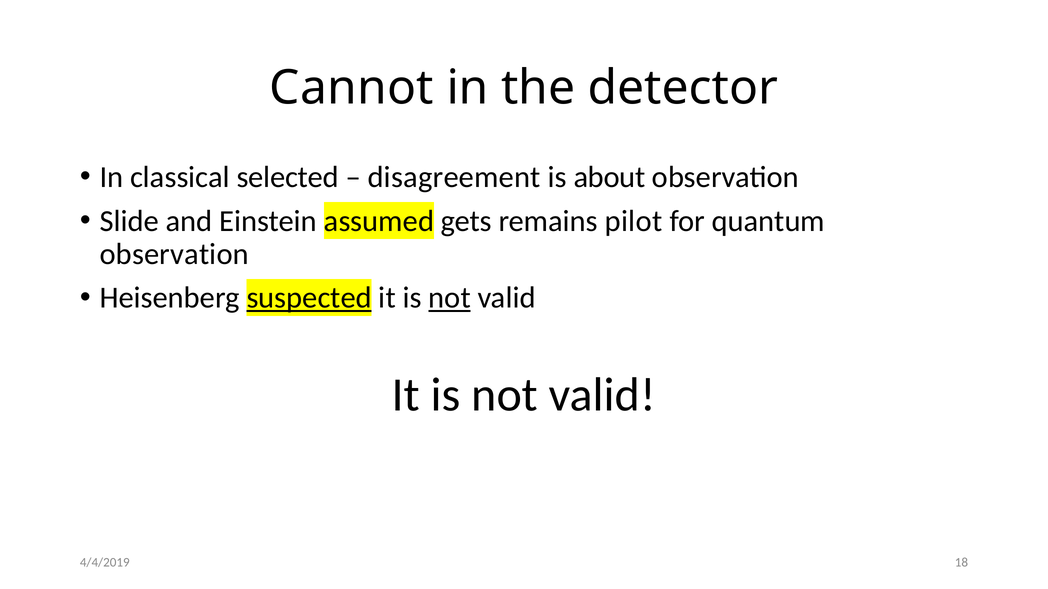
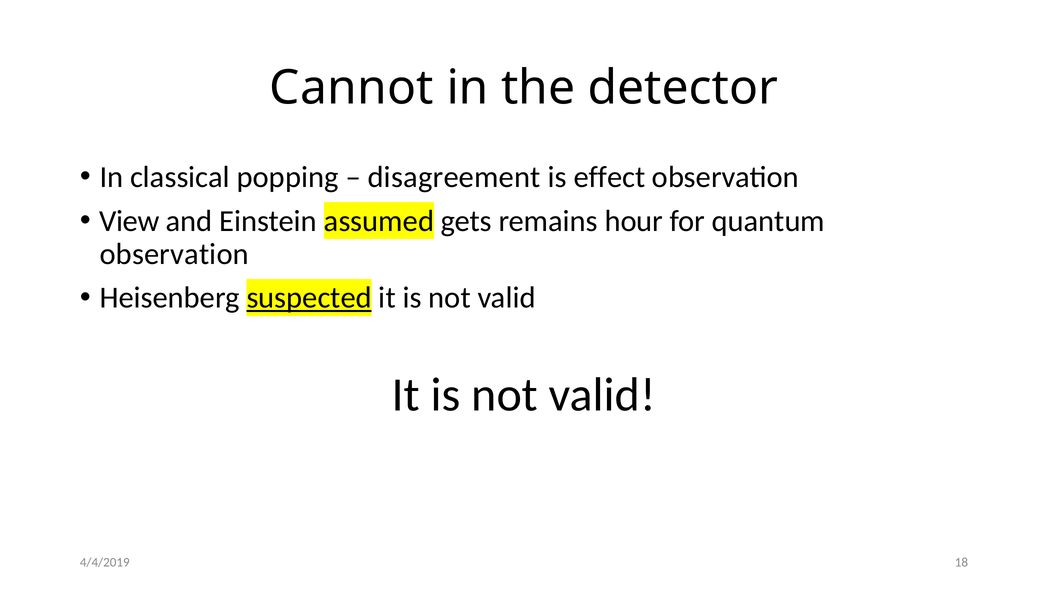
selected: selected -> popping
about: about -> effect
Slide: Slide -> View
pilot: pilot -> hour
not at (450, 298) underline: present -> none
